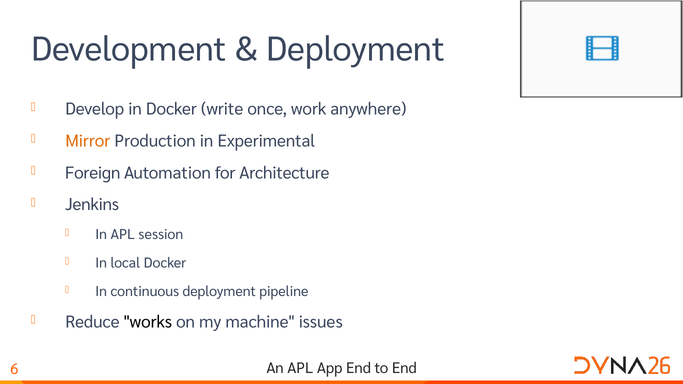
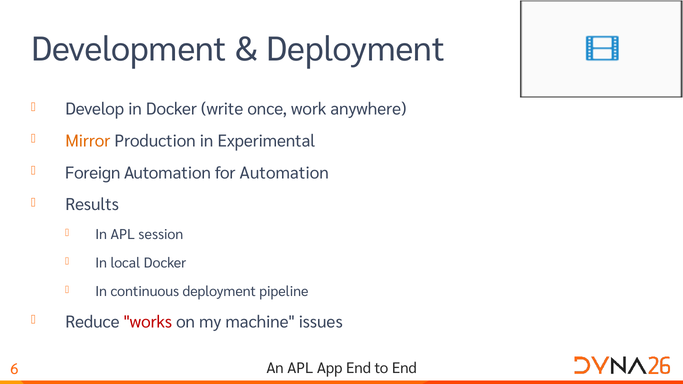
for Architecture: Architecture -> Automation
Jenkins: Jenkins -> Results
works colour: black -> red
